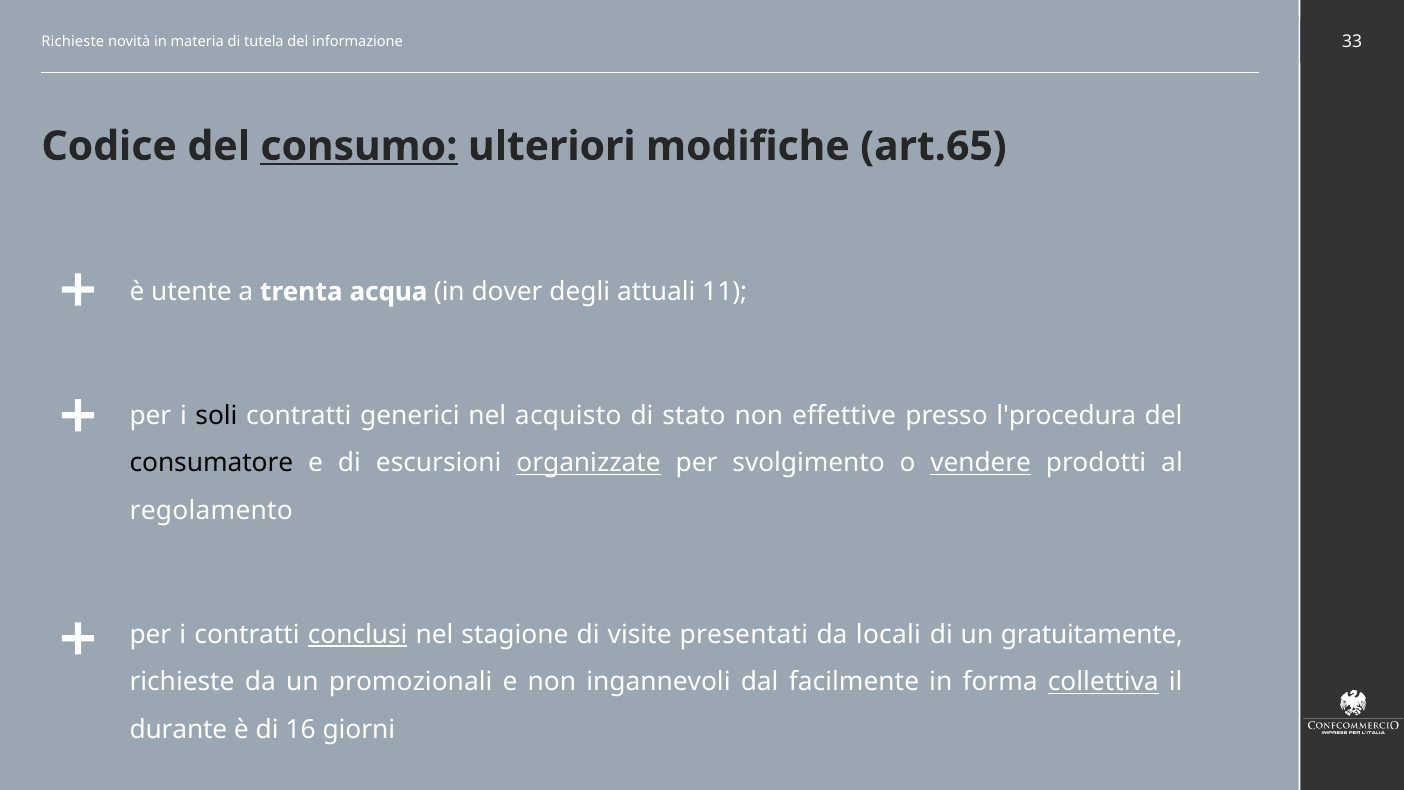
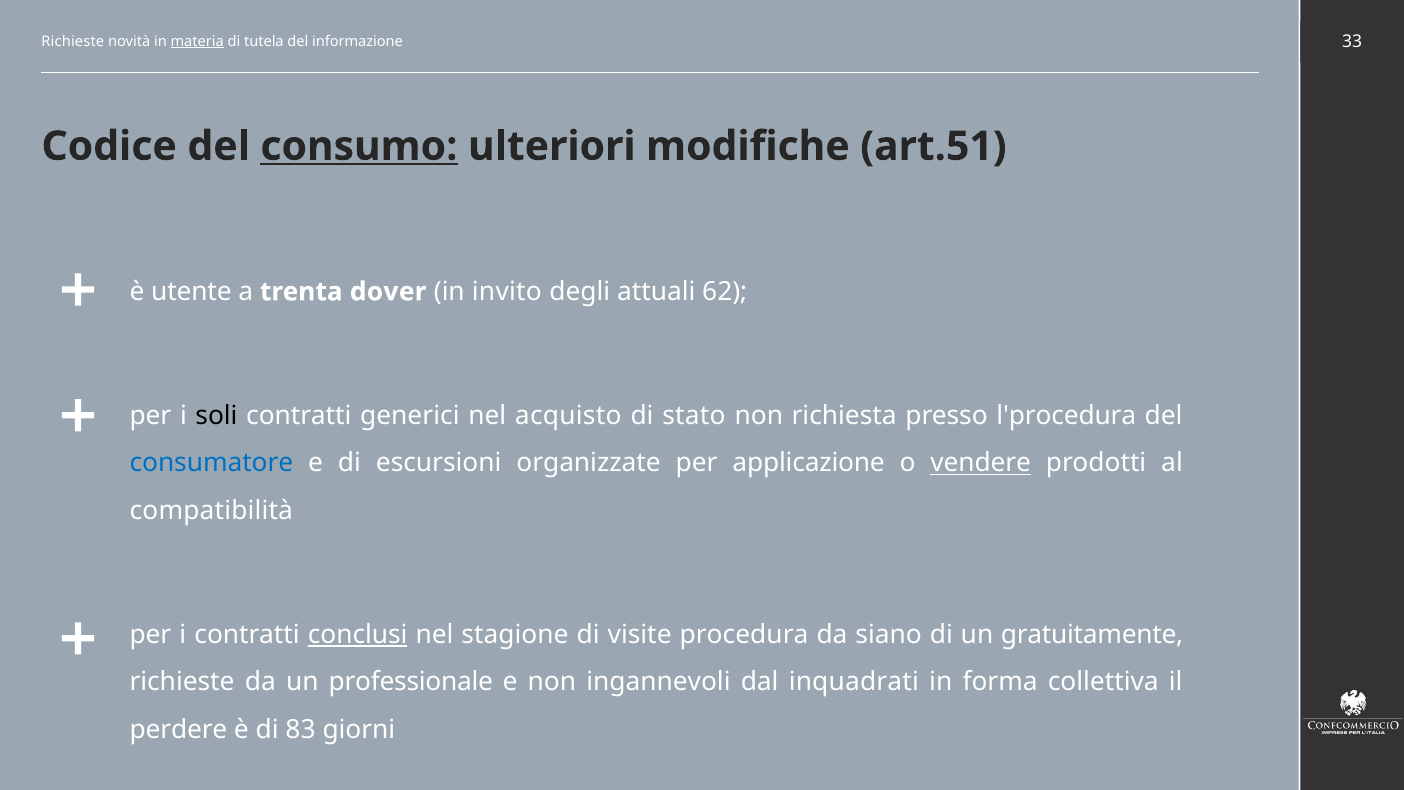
materia underline: none -> present
art.65: art.65 -> art.51
acqua: acqua -> dover
dover: dover -> invito
11: 11 -> 62
effettive: effettive -> richiesta
consumatore colour: black -> blue
organizzate underline: present -> none
svolgimento: svolgimento -> applicazione
regolamento: regolamento -> compatibilità
presentati: presentati -> procedura
locali: locali -> siano
promozionali: promozionali -> professionale
facilmente: facilmente -> inquadrati
collettiva underline: present -> none
durante: durante -> perdere
16: 16 -> 83
